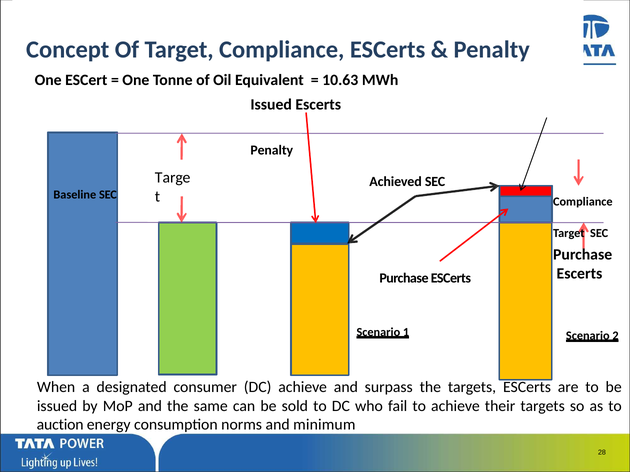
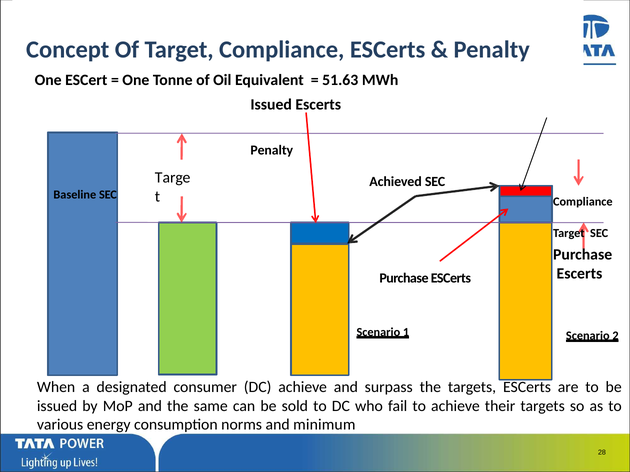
10.63: 10.63 -> 51.63
auction: auction -> various
